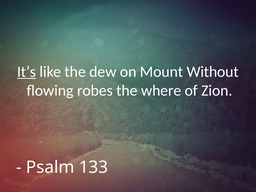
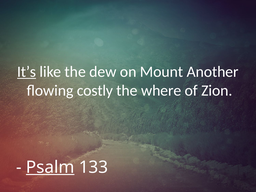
Without: Without -> Another
robes: robes -> costly
Psalm underline: none -> present
